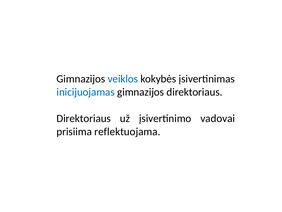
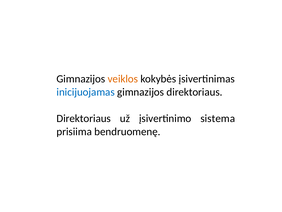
veiklos colour: blue -> orange
vadovai: vadovai -> sistema
reflektuojama: reflektuojama -> bendruomenę
